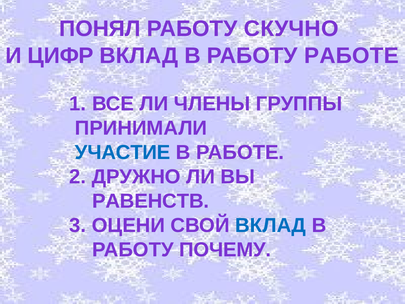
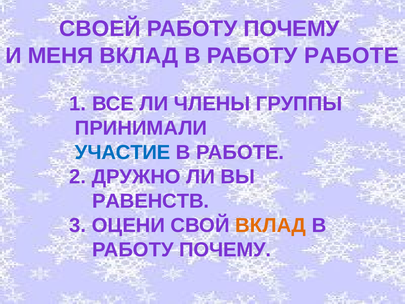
ПОНЯЛ: ПОНЯЛ -> СВОЕЙ
СКУЧНО at (291, 29): СКУЧНО -> ПОЧЕМУ
ЦИФР: ЦИФР -> МЕНЯ
ВКЛАД at (271, 225) colour: blue -> orange
